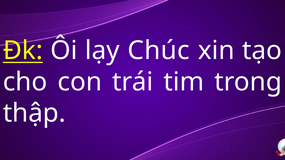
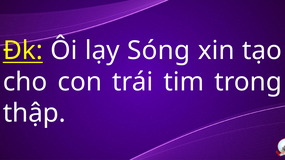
Chúc: Chúc -> Sóng
